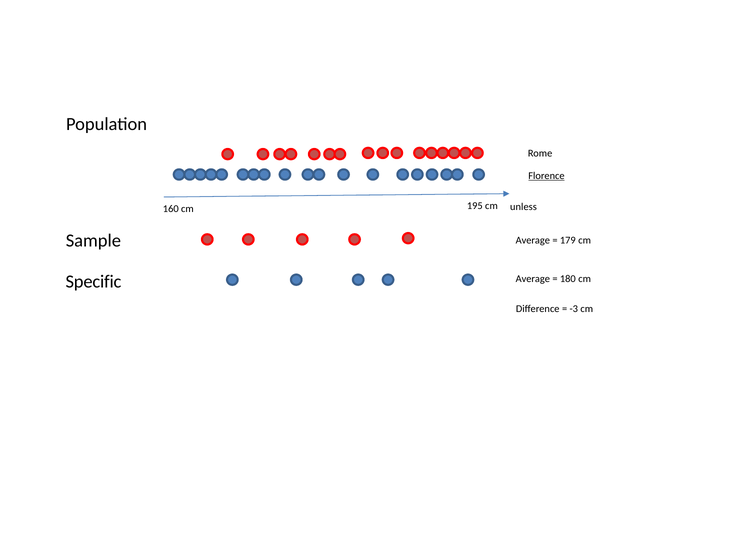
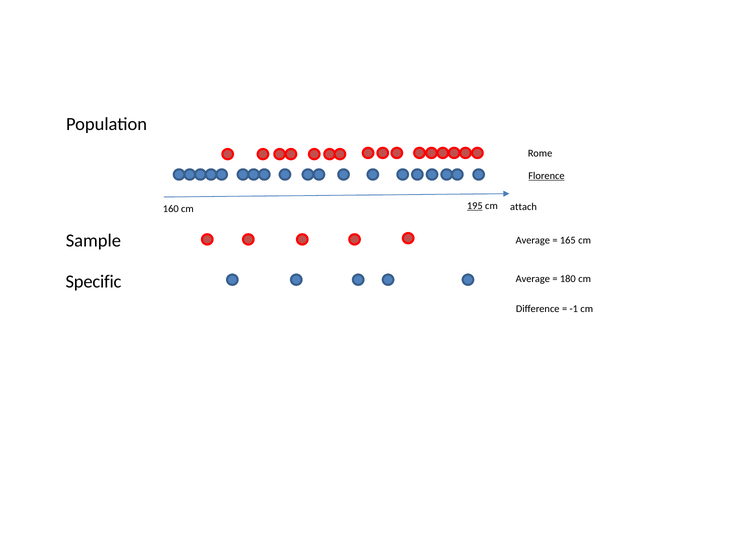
unless: unless -> attach
195 underline: none -> present
179: 179 -> 165
-3: -3 -> -1
